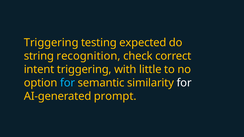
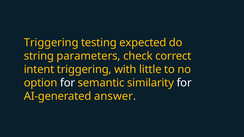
recognition: recognition -> parameters
for at (68, 83) colour: light blue -> white
prompt: prompt -> answer
